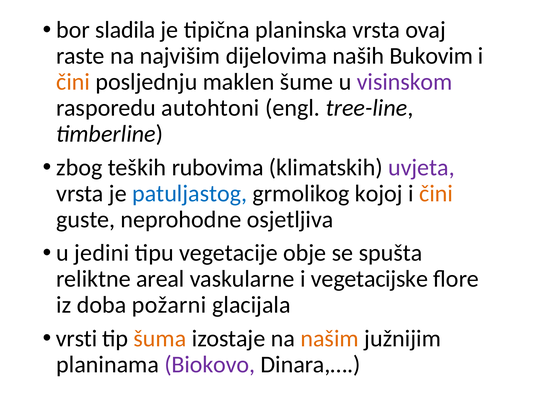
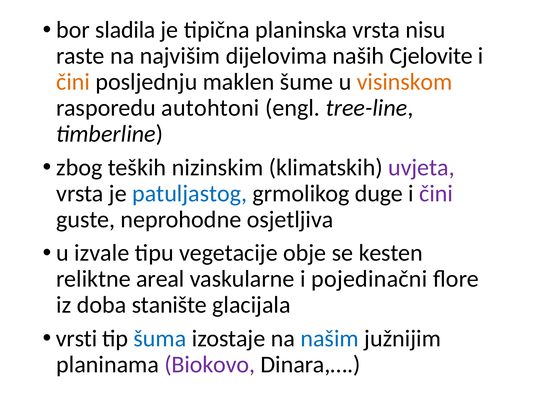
ovaj: ovaj -> nisu
Bukovim: Bukovim -> Cjelovite
visinskom colour: purple -> orange
rubovima: rubovima -> nizinskim
kojoj: kojoj -> duge
čini at (436, 194) colour: orange -> purple
jedini: jedini -> izvale
spušta: spušta -> kesten
vegetacijske: vegetacijske -> pojedinačni
požarni: požarni -> stanište
šuma colour: orange -> blue
našim colour: orange -> blue
